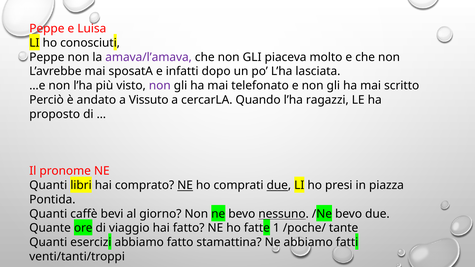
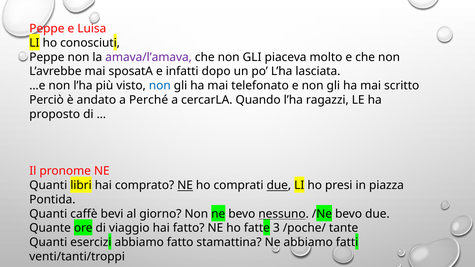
non at (160, 86) colour: purple -> blue
Vissuto: Vissuto -> Perché
1: 1 -> 3
